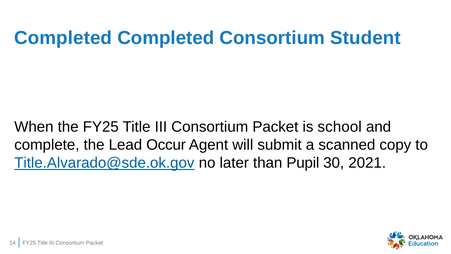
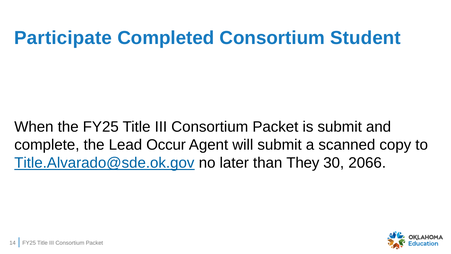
Completed at (63, 38): Completed -> Participate
is school: school -> submit
Pupil: Pupil -> They
2021: 2021 -> 2066
